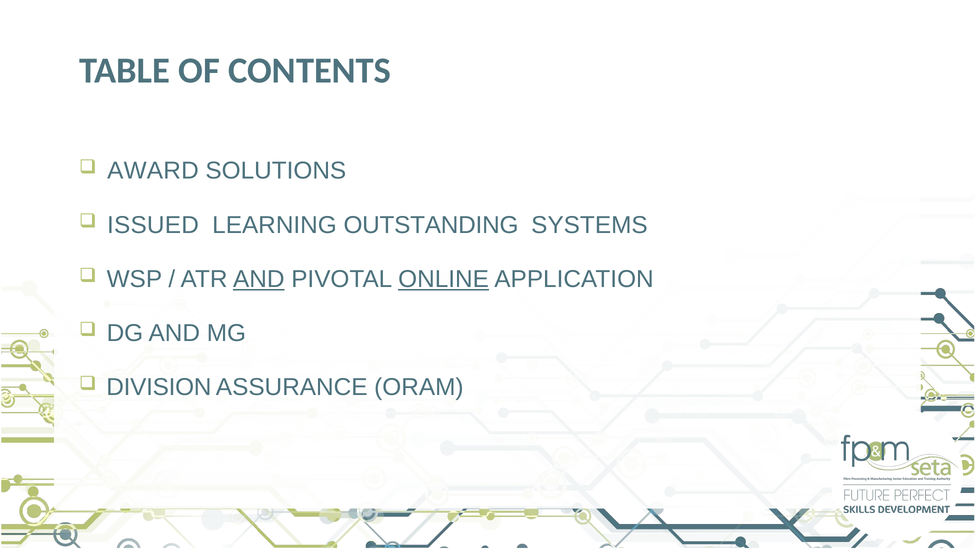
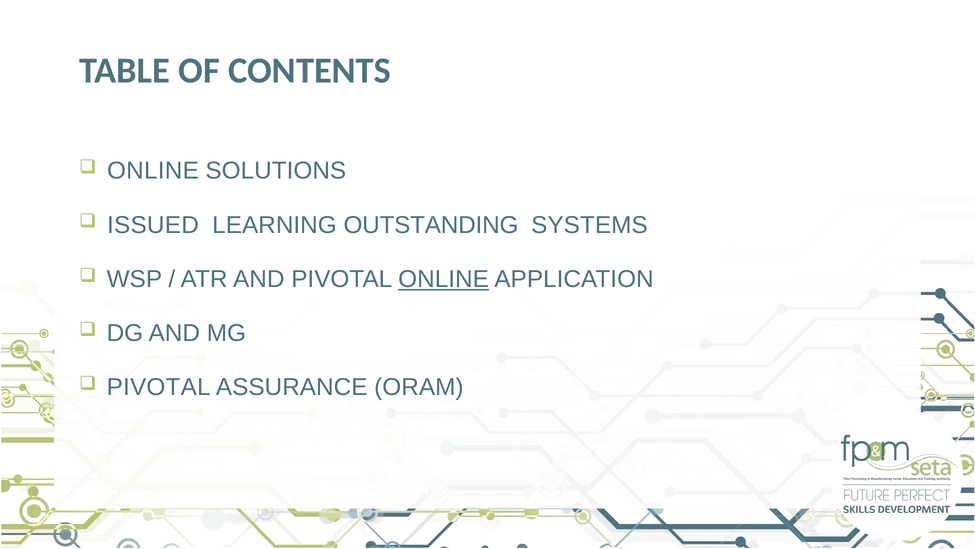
AWARD at (153, 171): AWARD -> ONLINE
AND at (259, 279) underline: present -> none
DIVISION at (159, 387): DIVISION -> PIVOTAL
